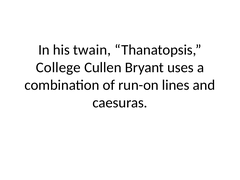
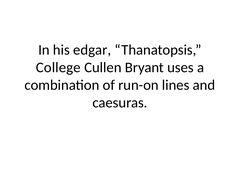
twain: twain -> edgar
